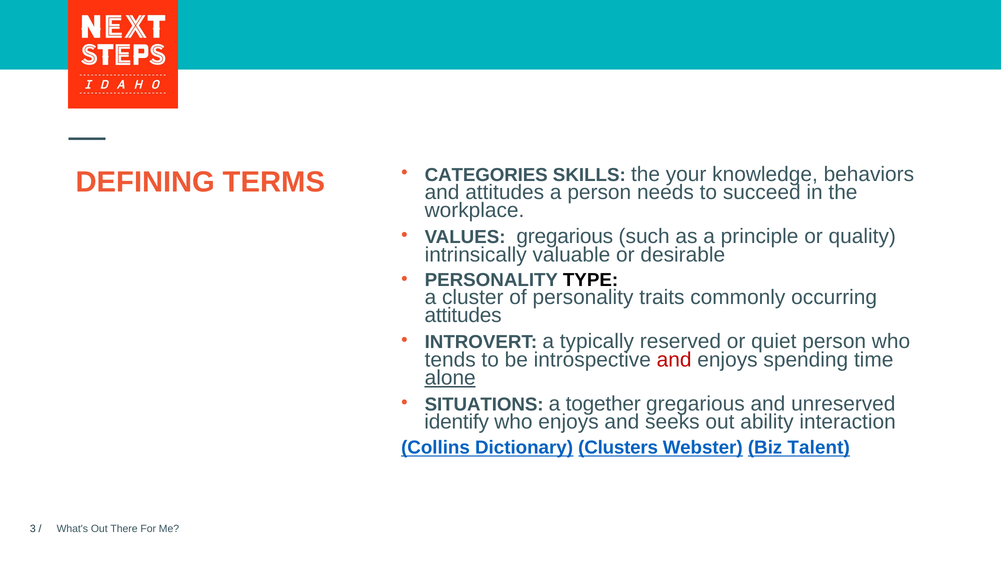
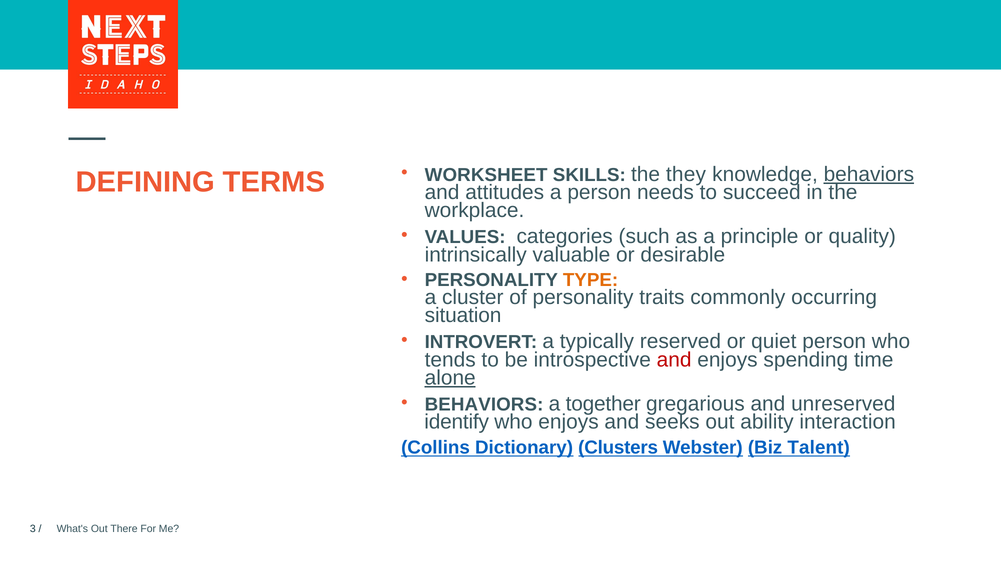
CATEGORIES: CATEGORIES -> WORKSHEET
your: your -> they
behaviors at (869, 174) underline: none -> present
VALUES gregarious: gregarious -> categories
TYPE colour: black -> orange
attitudes at (463, 315): attitudes -> situation
SITUATIONS at (484, 405): SITUATIONS -> BEHAVIORS
